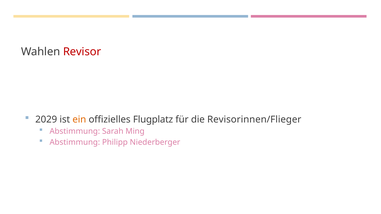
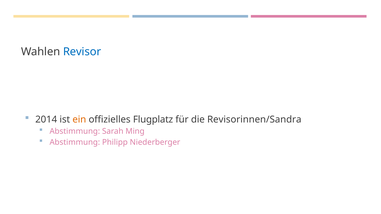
Revisor colour: red -> blue
2029: 2029 -> 2014
Revisorinnen/Flieger: Revisorinnen/Flieger -> Revisorinnen/Sandra
